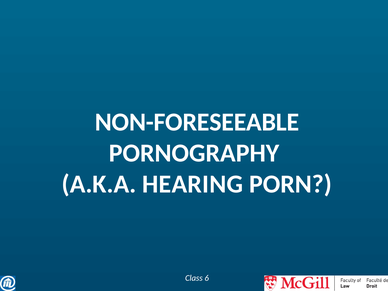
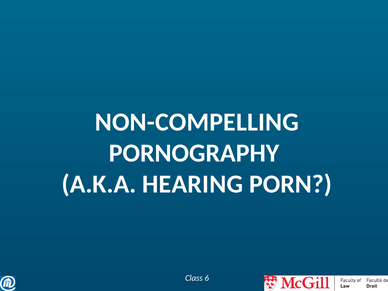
NON-FORESEEABLE: NON-FORESEEABLE -> NON-COMPELLING
